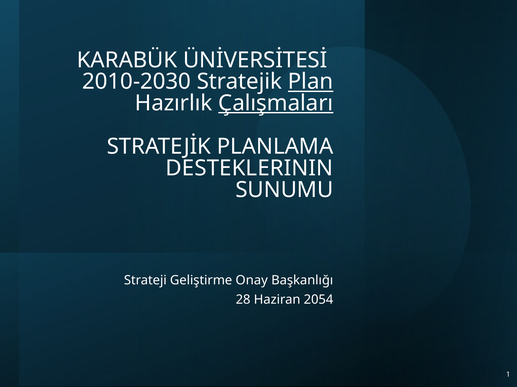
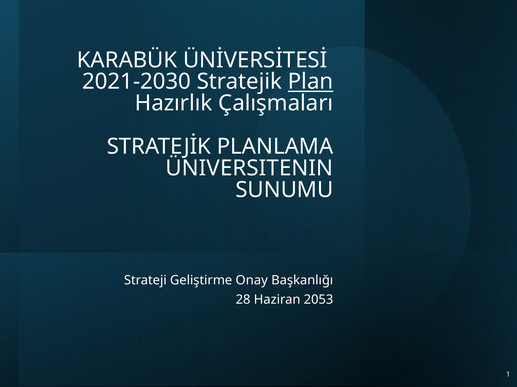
2010-2030: 2010-2030 -> 2021-2030
Çalışmaları underline: present -> none
DESTEKLERININ: DESTEKLERININ -> ÜNIVERSITENIN
2054: 2054 -> 2053
